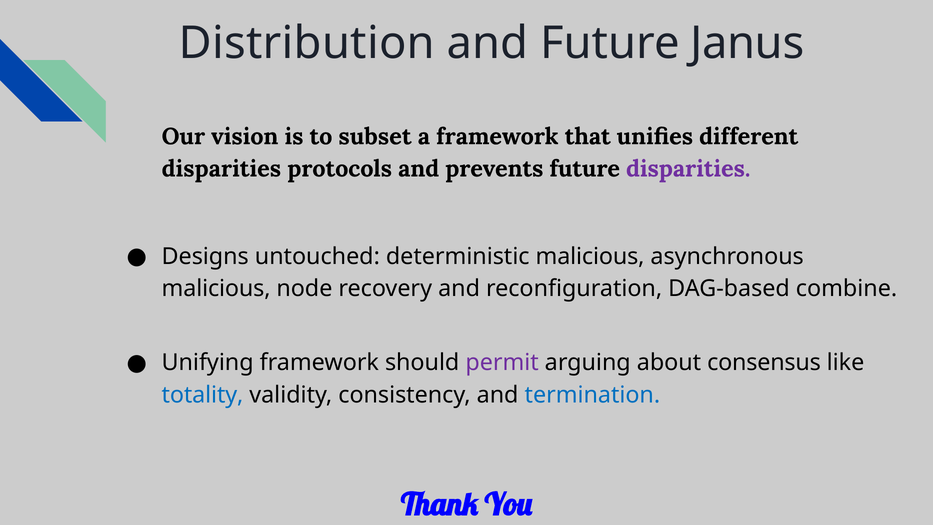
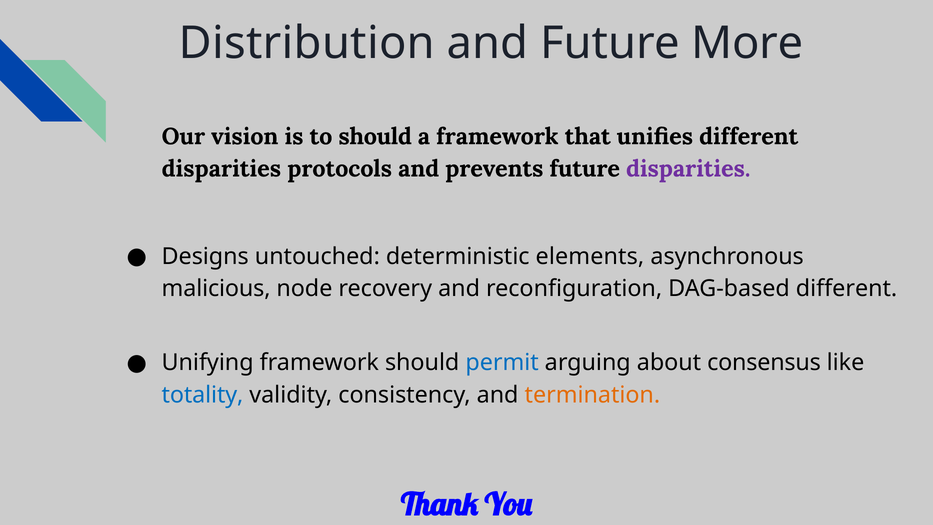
Janus: Janus -> More
to subset: subset -> should
deterministic malicious: malicious -> elements
DAG-based combine: combine -> different
permit colour: purple -> blue
termination colour: blue -> orange
